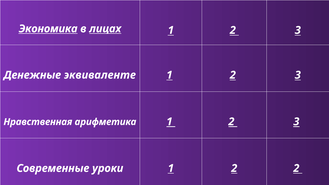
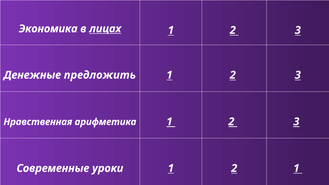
Экономика underline: present -> none
эквиваленте: эквиваленте -> предложить
2 2: 2 -> 1
